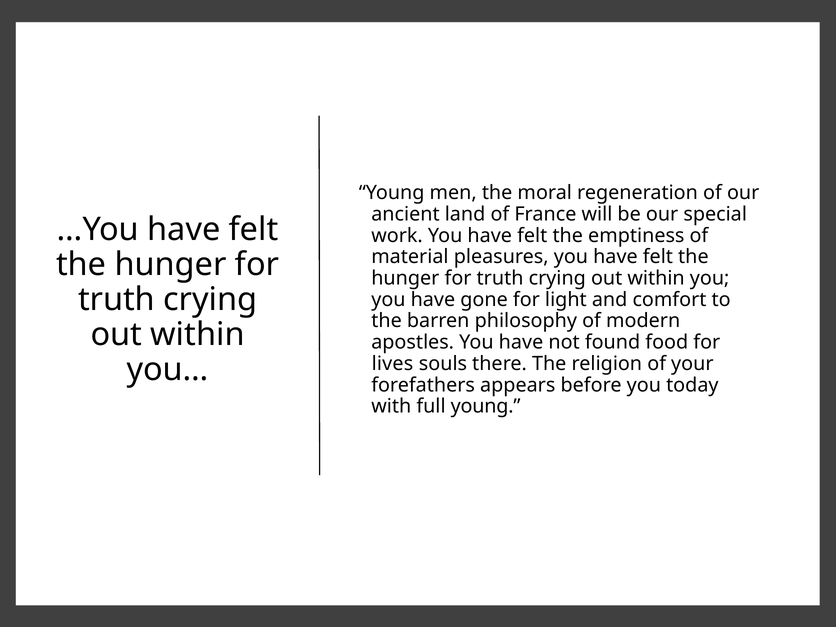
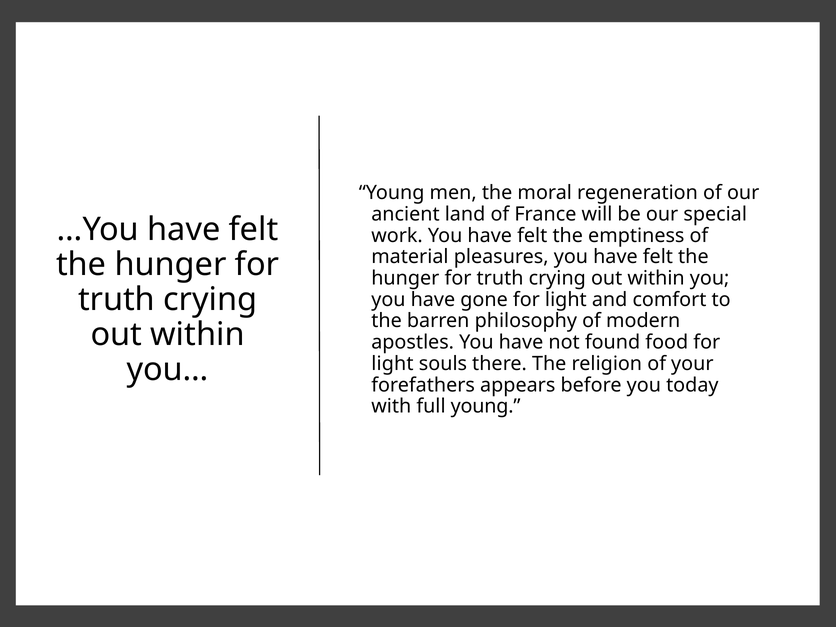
lives at (392, 364): lives -> light
